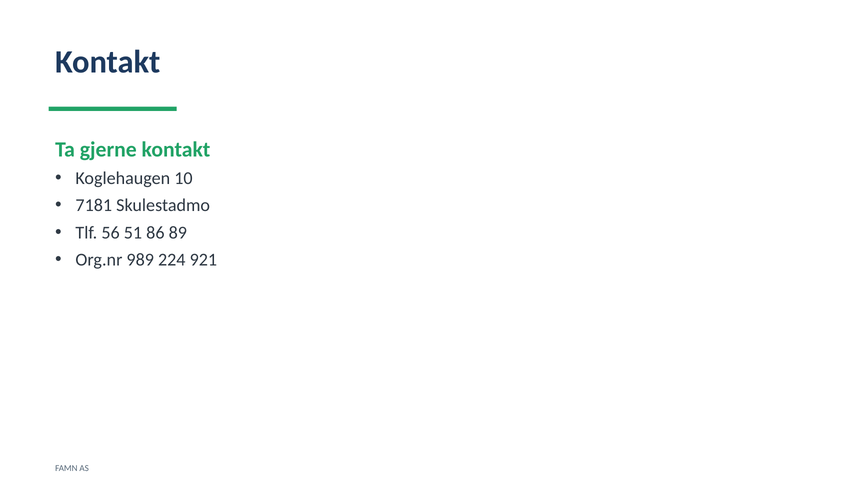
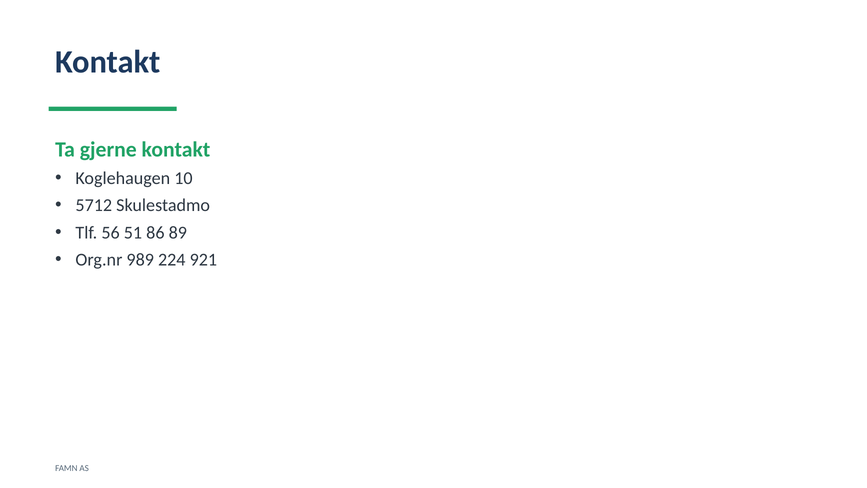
7181: 7181 -> 5712
